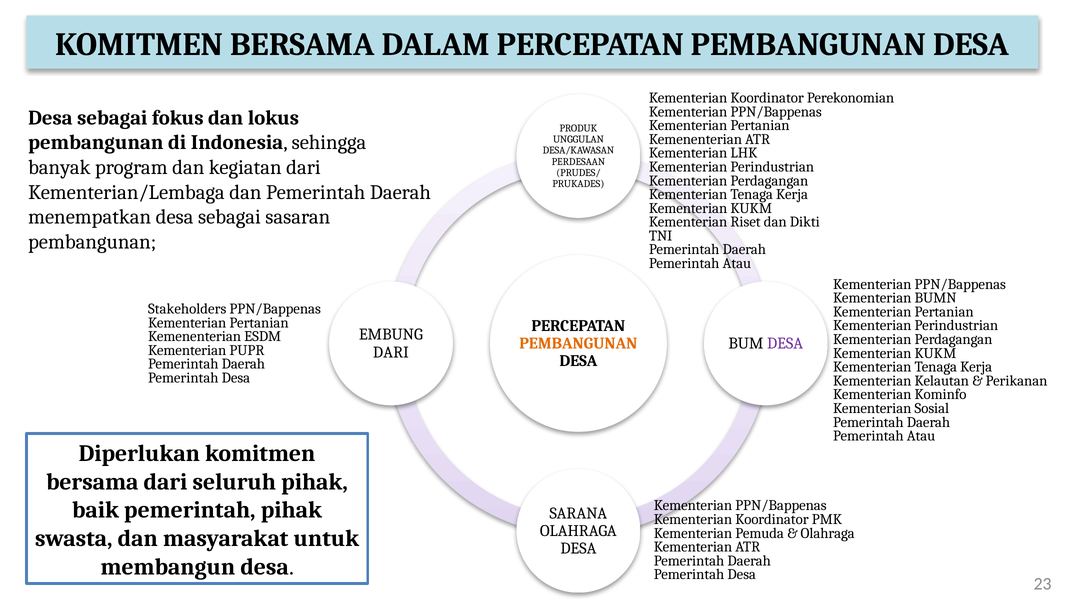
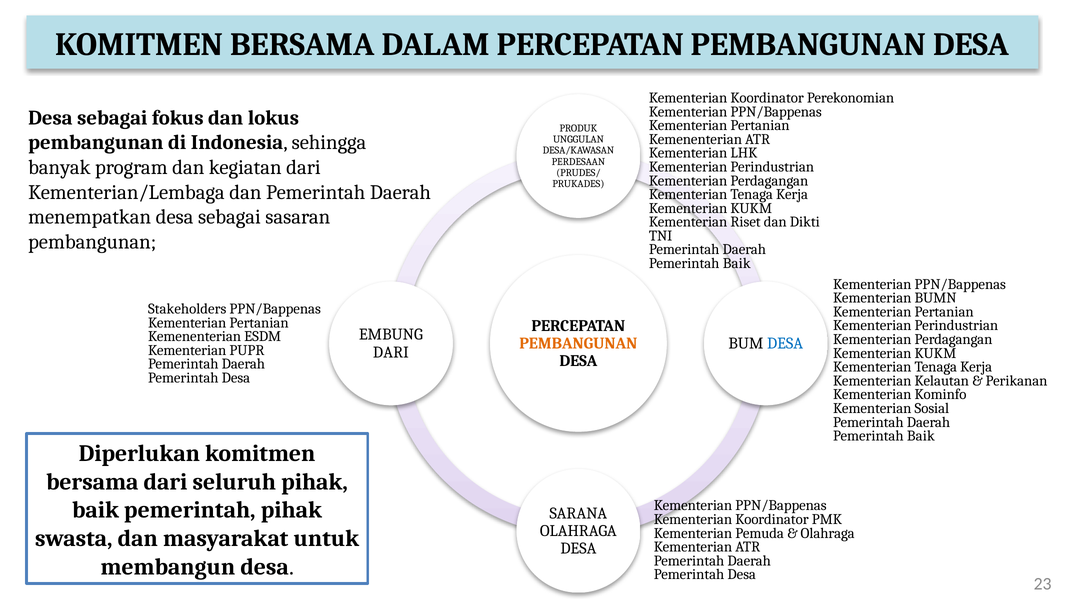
Atau at (737, 263): Atau -> Baik
DESA at (785, 343) colour: purple -> blue
Atau at (921, 436): Atau -> Baik
